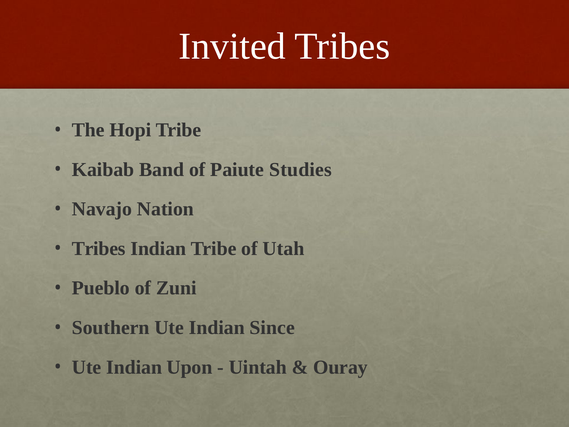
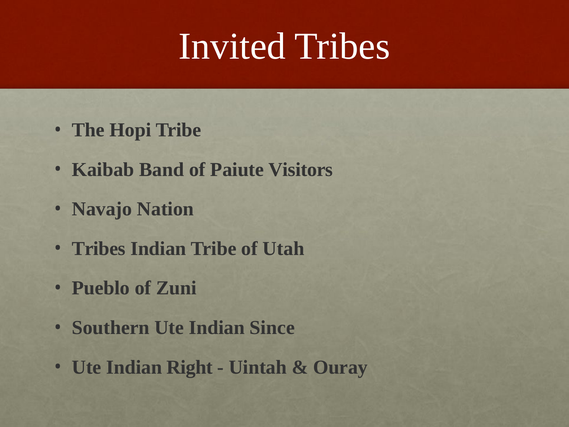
Studies: Studies -> Visitors
Upon: Upon -> Right
